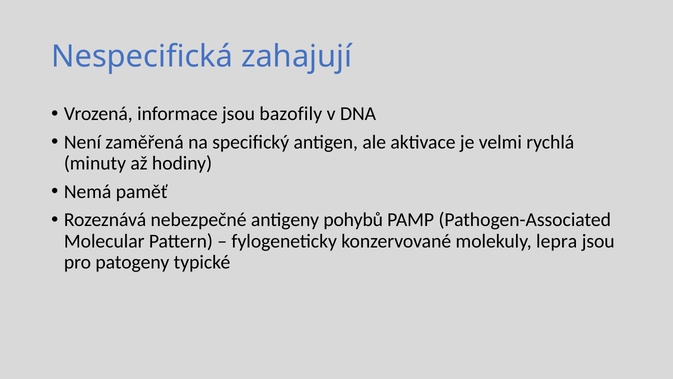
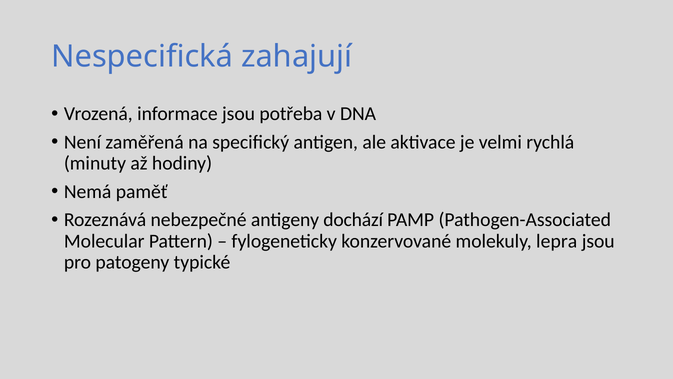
bazofily: bazofily -> potřeba
pohybů: pohybů -> dochází
